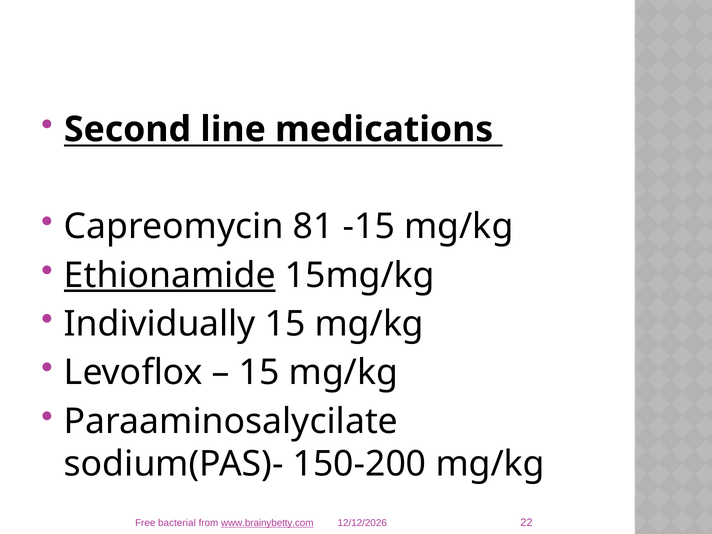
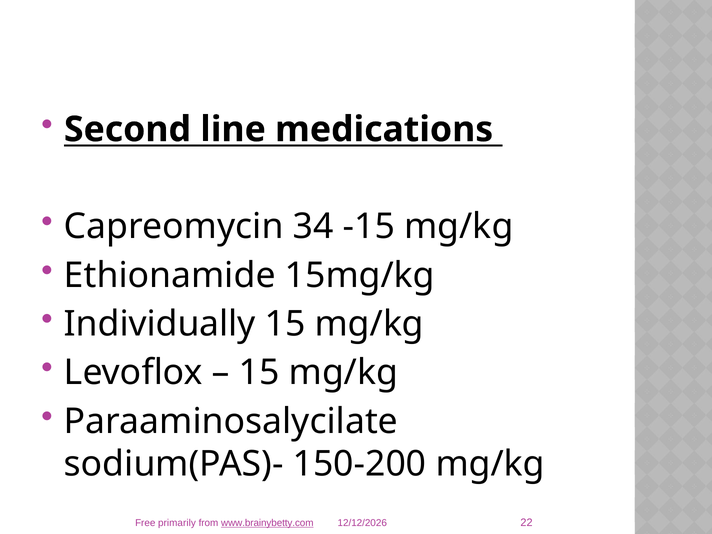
81: 81 -> 34
Ethionamide underline: present -> none
bacterial: bacterial -> primarily
